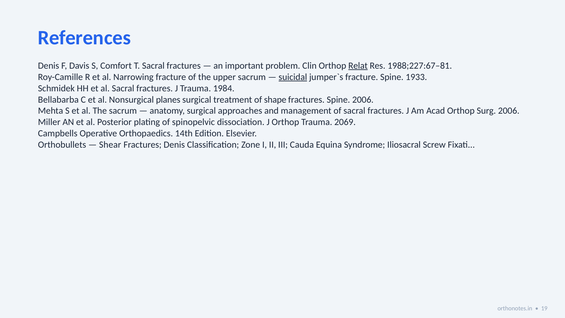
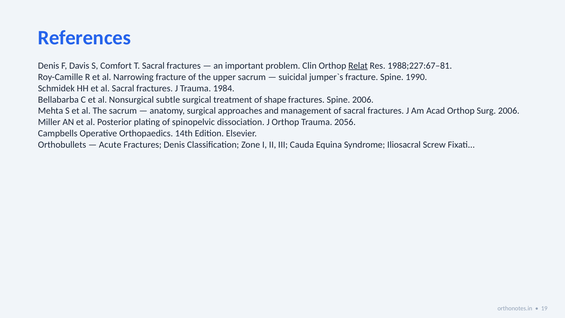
suicidal underline: present -> none
1933: 1933 -> 1990
planes: planes -> subtle
2069: 2069 -> 2056
Shear: Shear -> Acute
